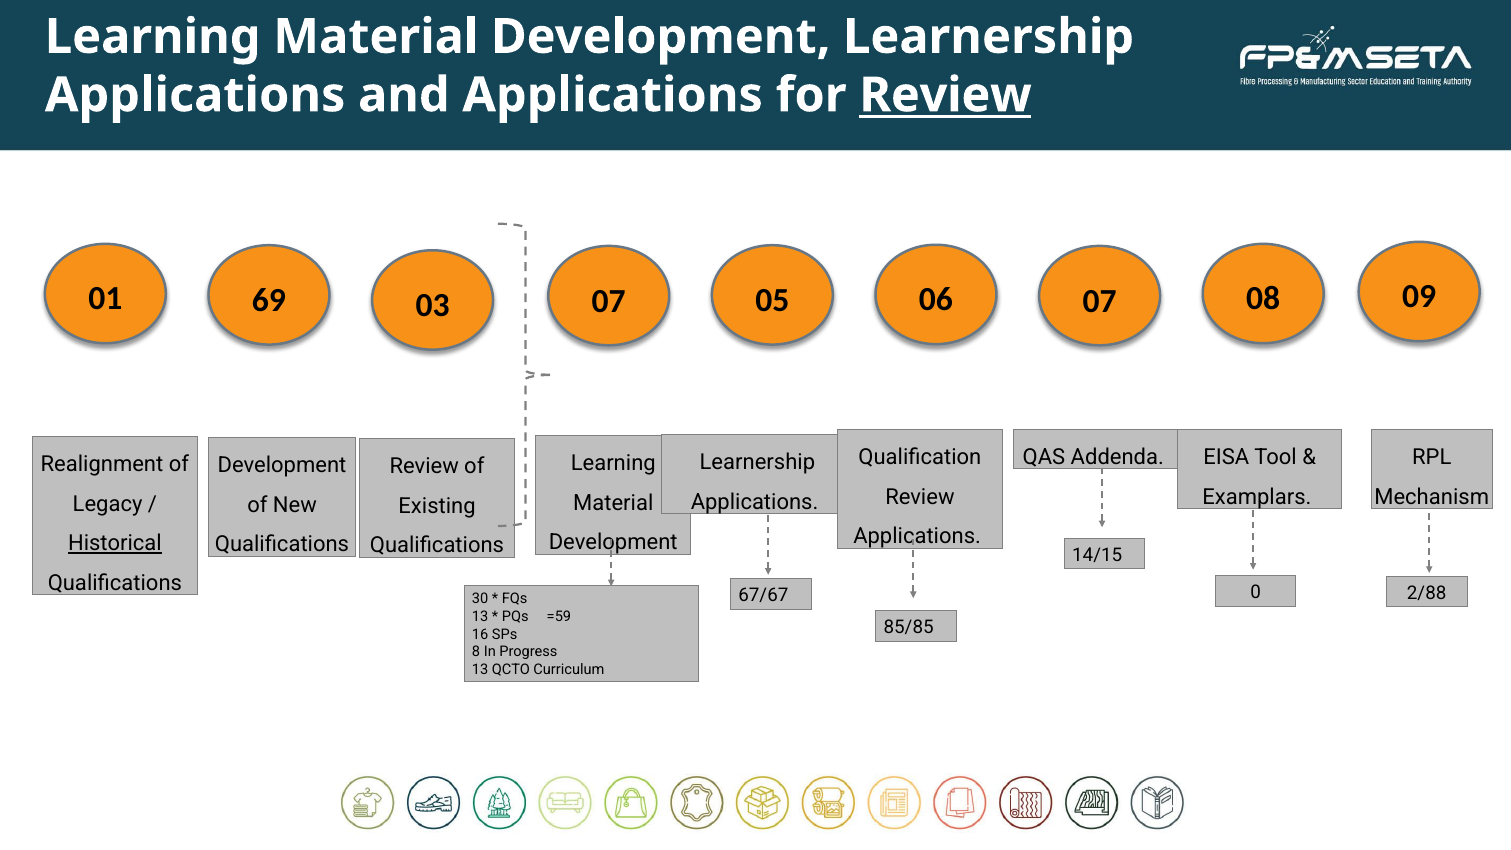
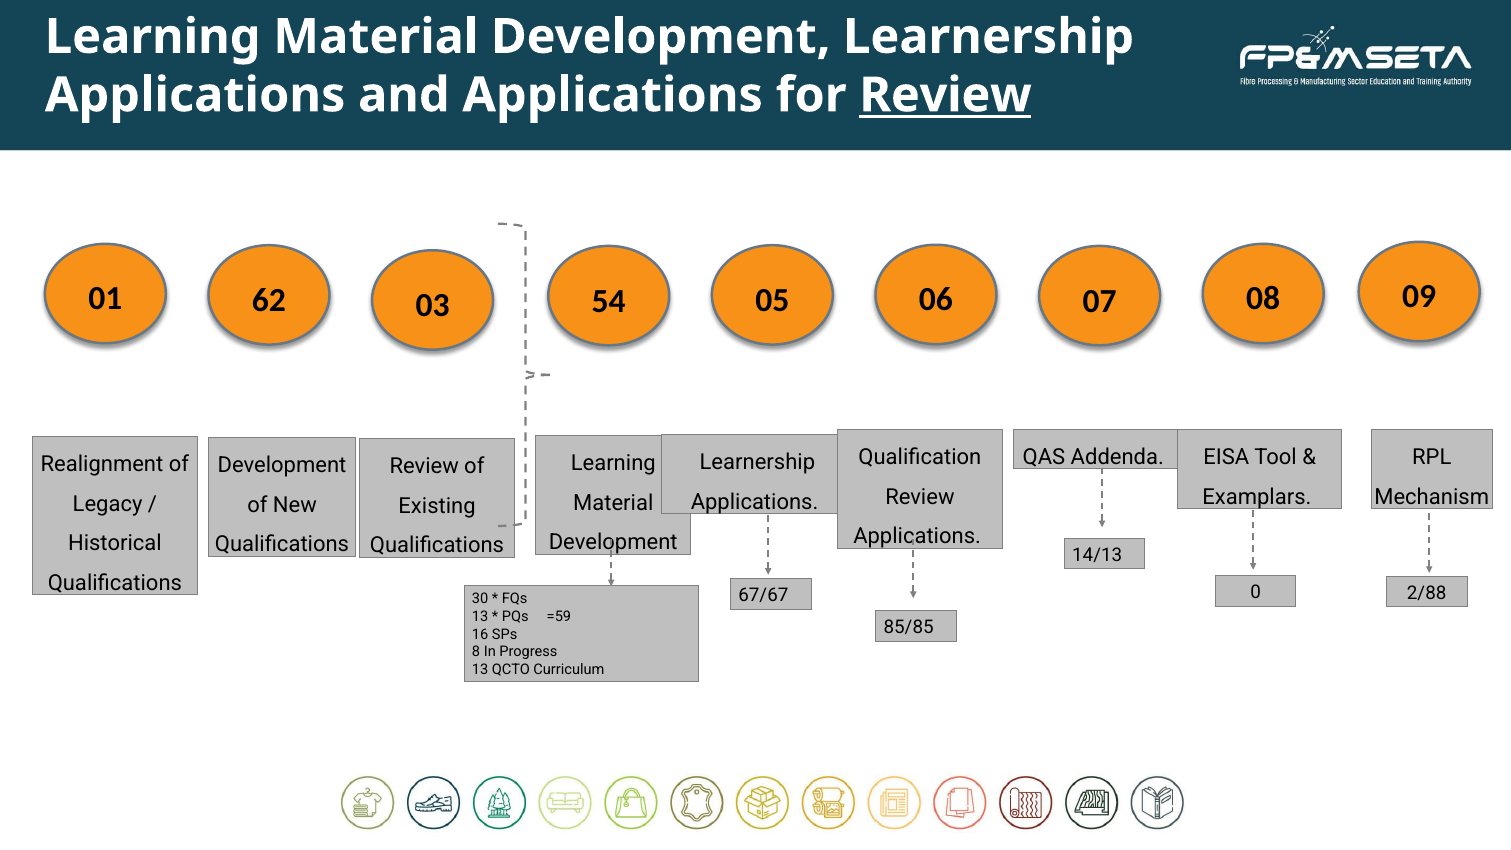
69: 69 -> 62
03 07: 07 -> 54
Historical underline: present -> none
14/15: 14/15 -> 14/13
